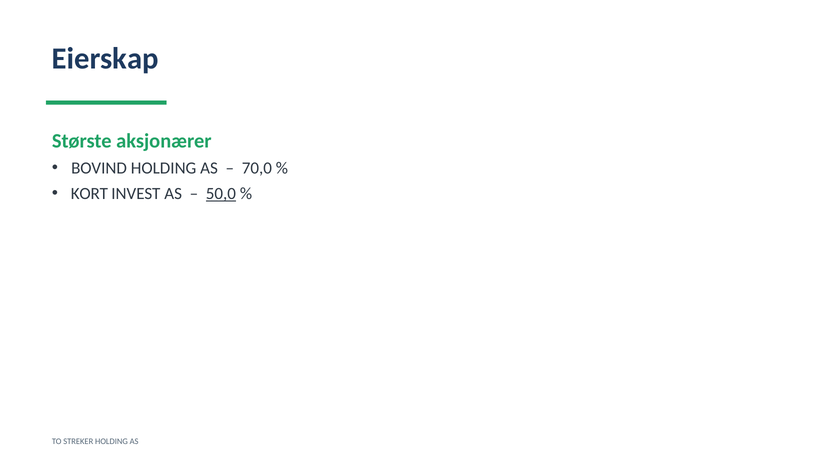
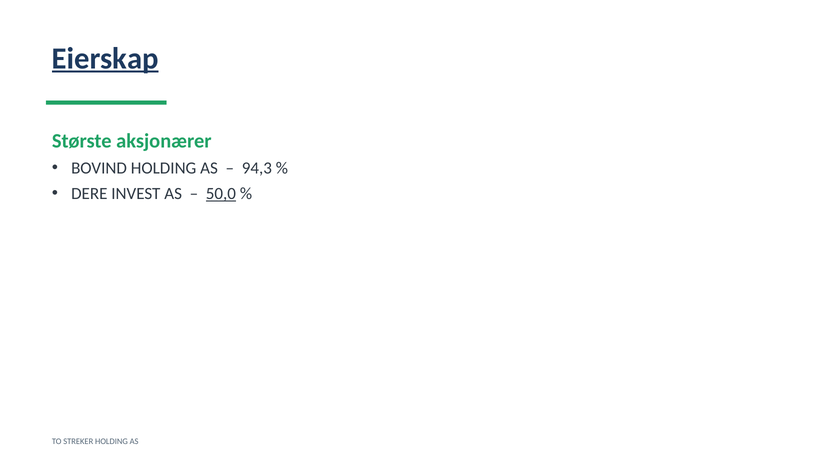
Eierskap underline: none -> present
70,0: 70,0 -> 94,3
KORT: KORT -> DERE
